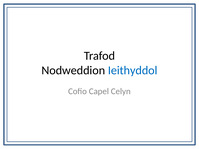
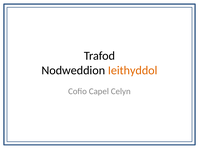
Ieithyddol colour: blue -> orange
